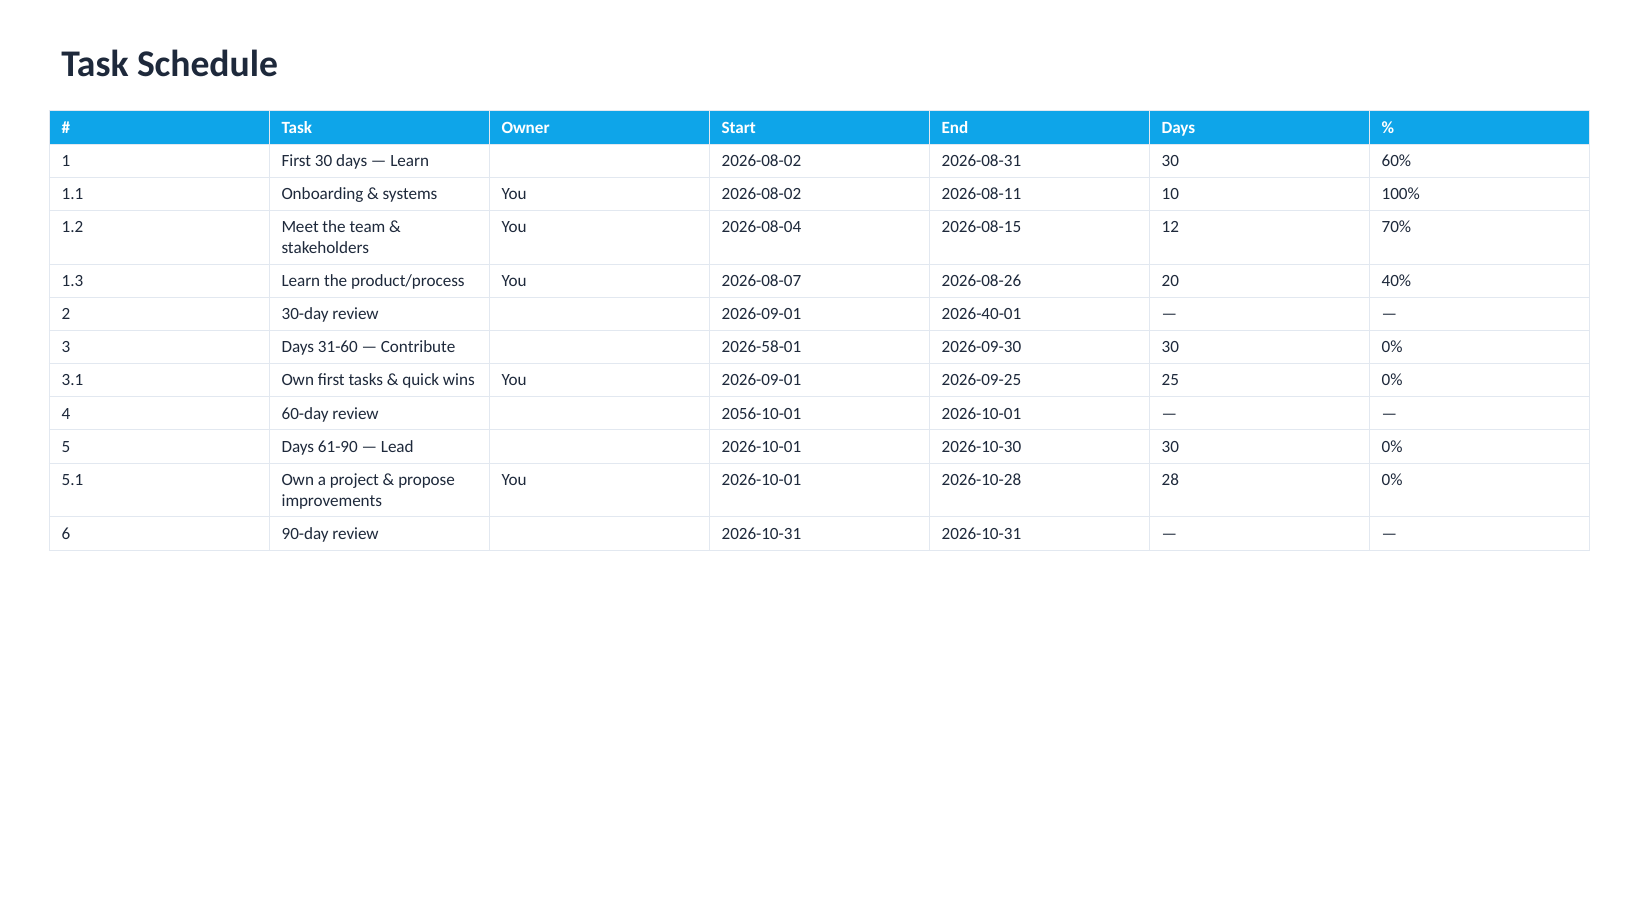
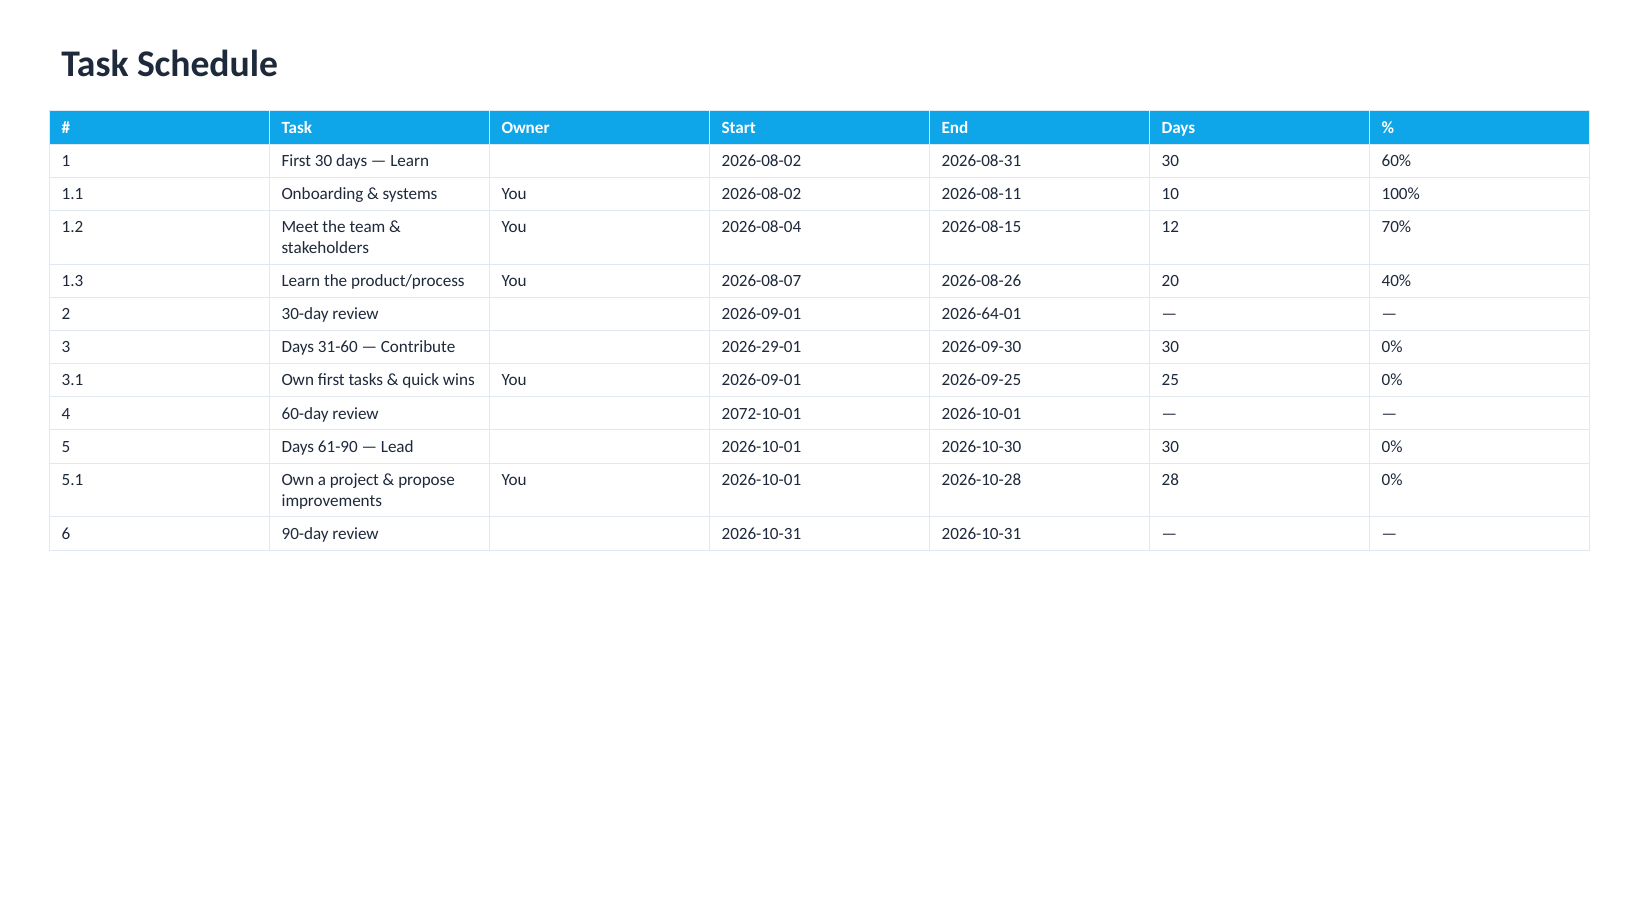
2026-40-01: 2026-40-01 -> 2026-64-01
2026-58-01: 2026-58-01 -> 2026-29-01
2056-10-01: 2056-10-01 -> 2072-10-01
